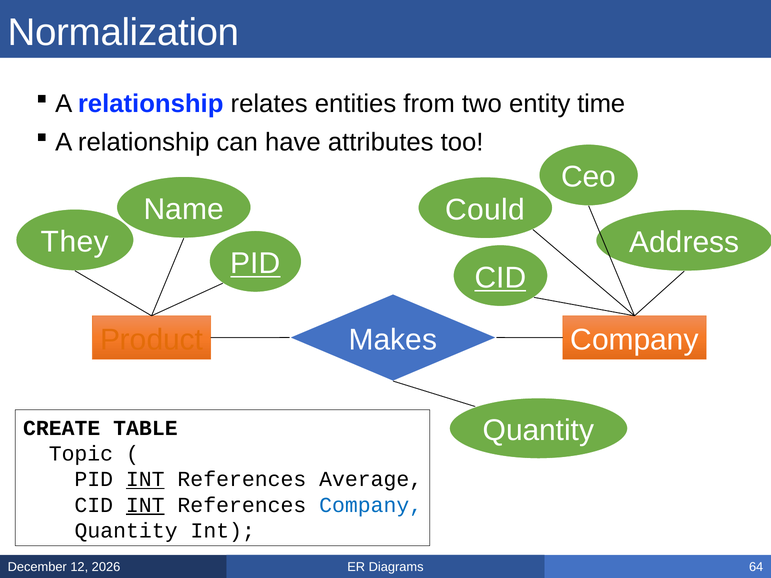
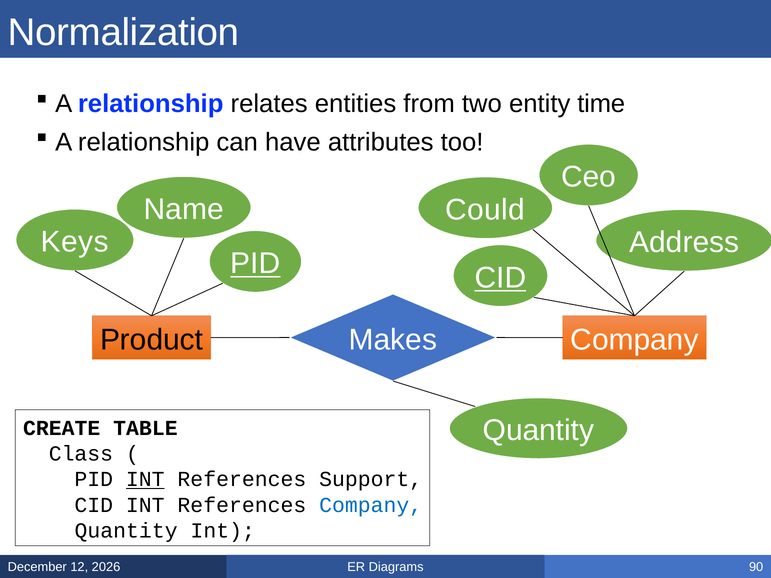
They: They -> Keys
Product colour: orange -> black
Topic: Topic -> Class
Average: Average -> Support
INT at (145, 505) underline: present -> none
64: 64 -> 90
